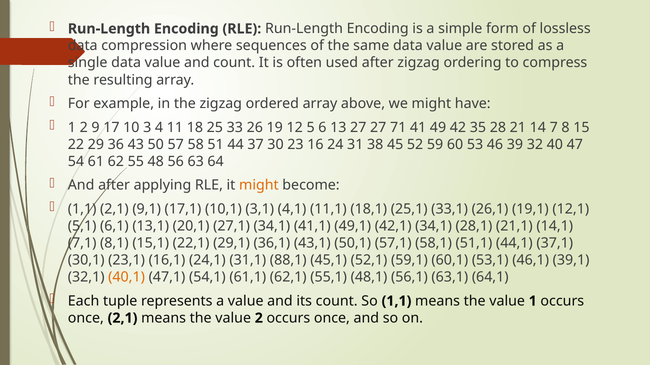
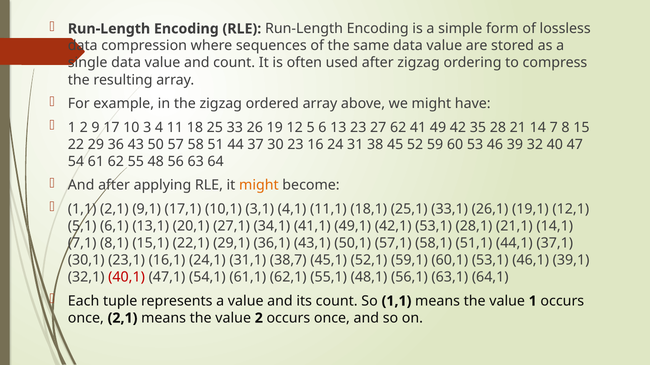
13 27: 27 -> 23
27 71: 71 -> 62
42,1 34,1: 34,1 -> 53,1
88,1: 88,1 -> 38,7
40,1 colour: orange -> red
